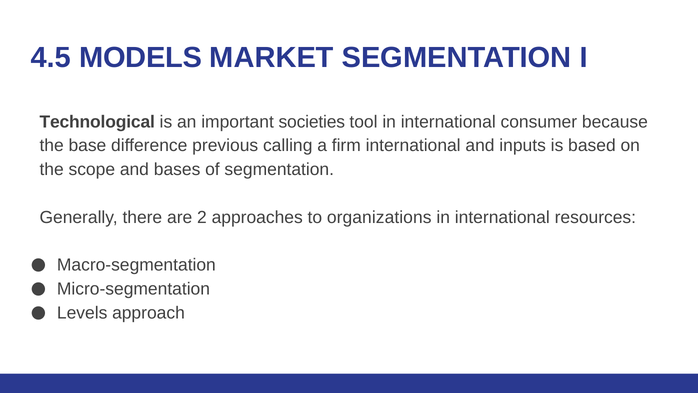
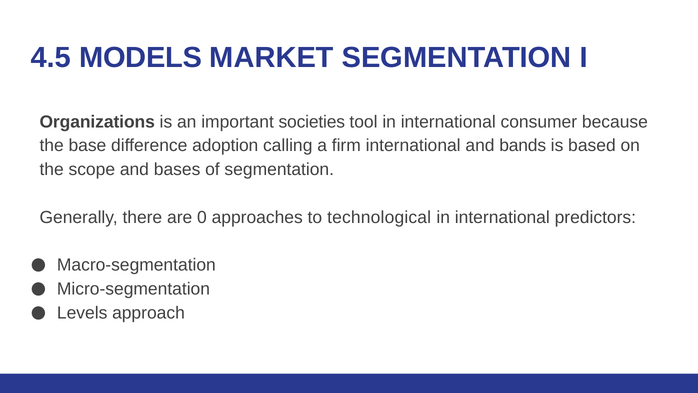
Technological: Technological -> Organizations
previous: previous -> adoption
inputs: inputs -> bands
2: 2 -> 0
organizations: organizations -> technological
resources: resources -> predictors
